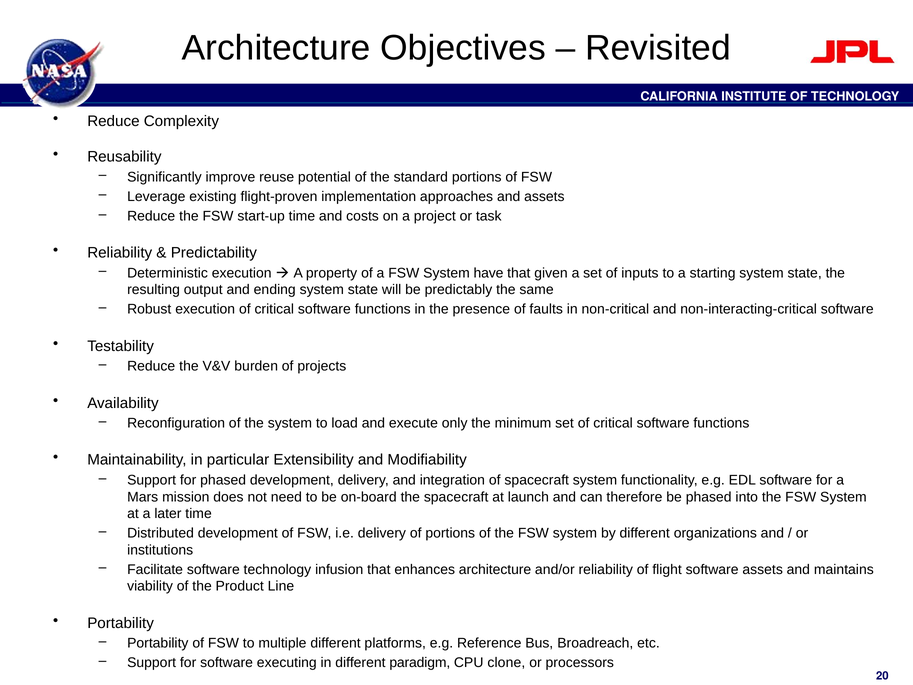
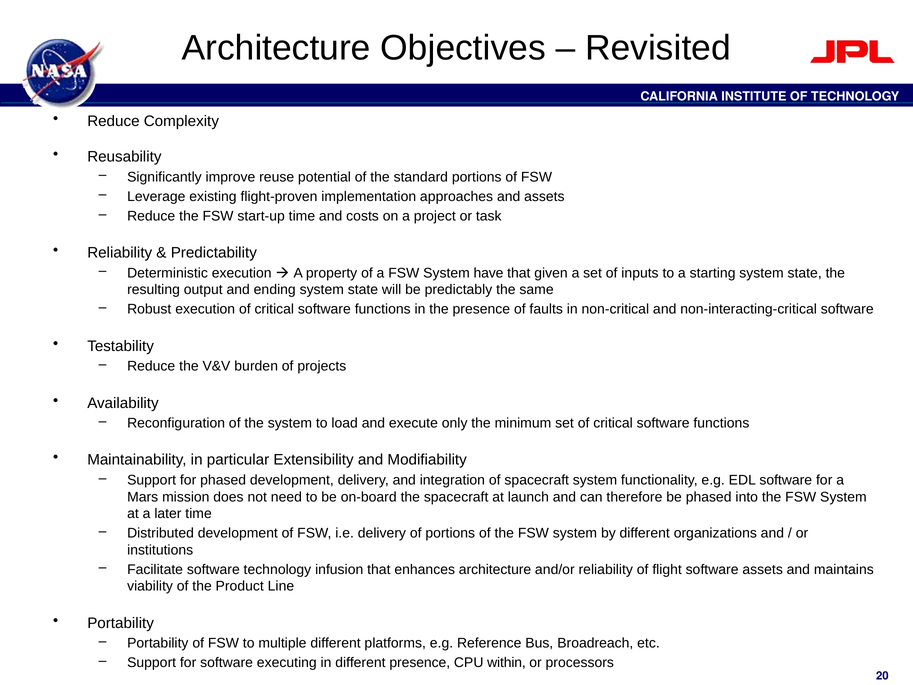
different paradigm: paradigm -> presence
clone: clone -> within
